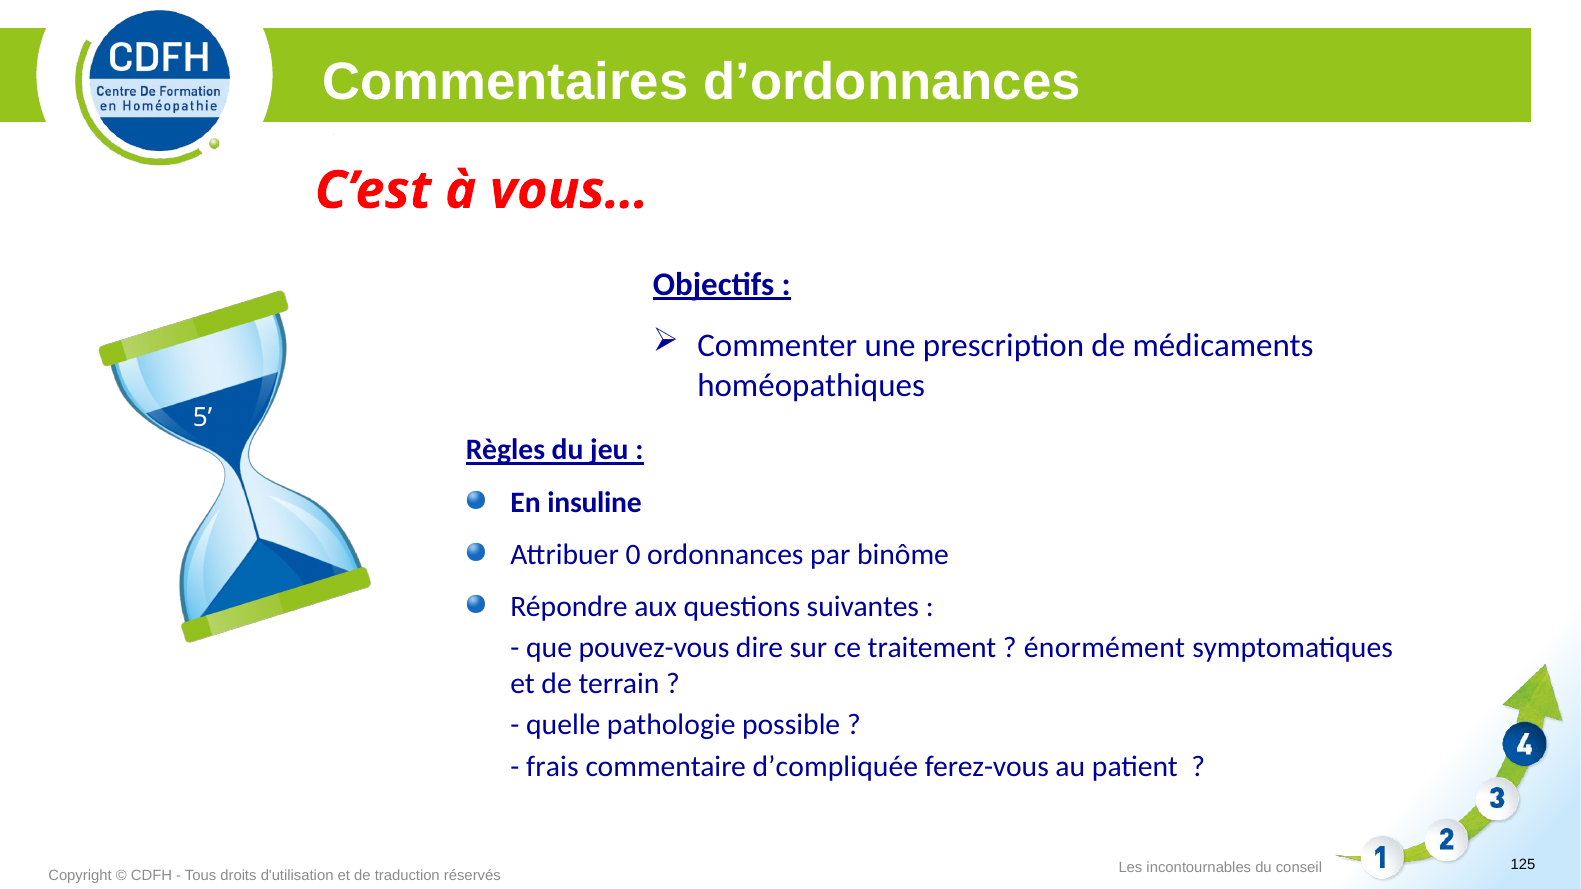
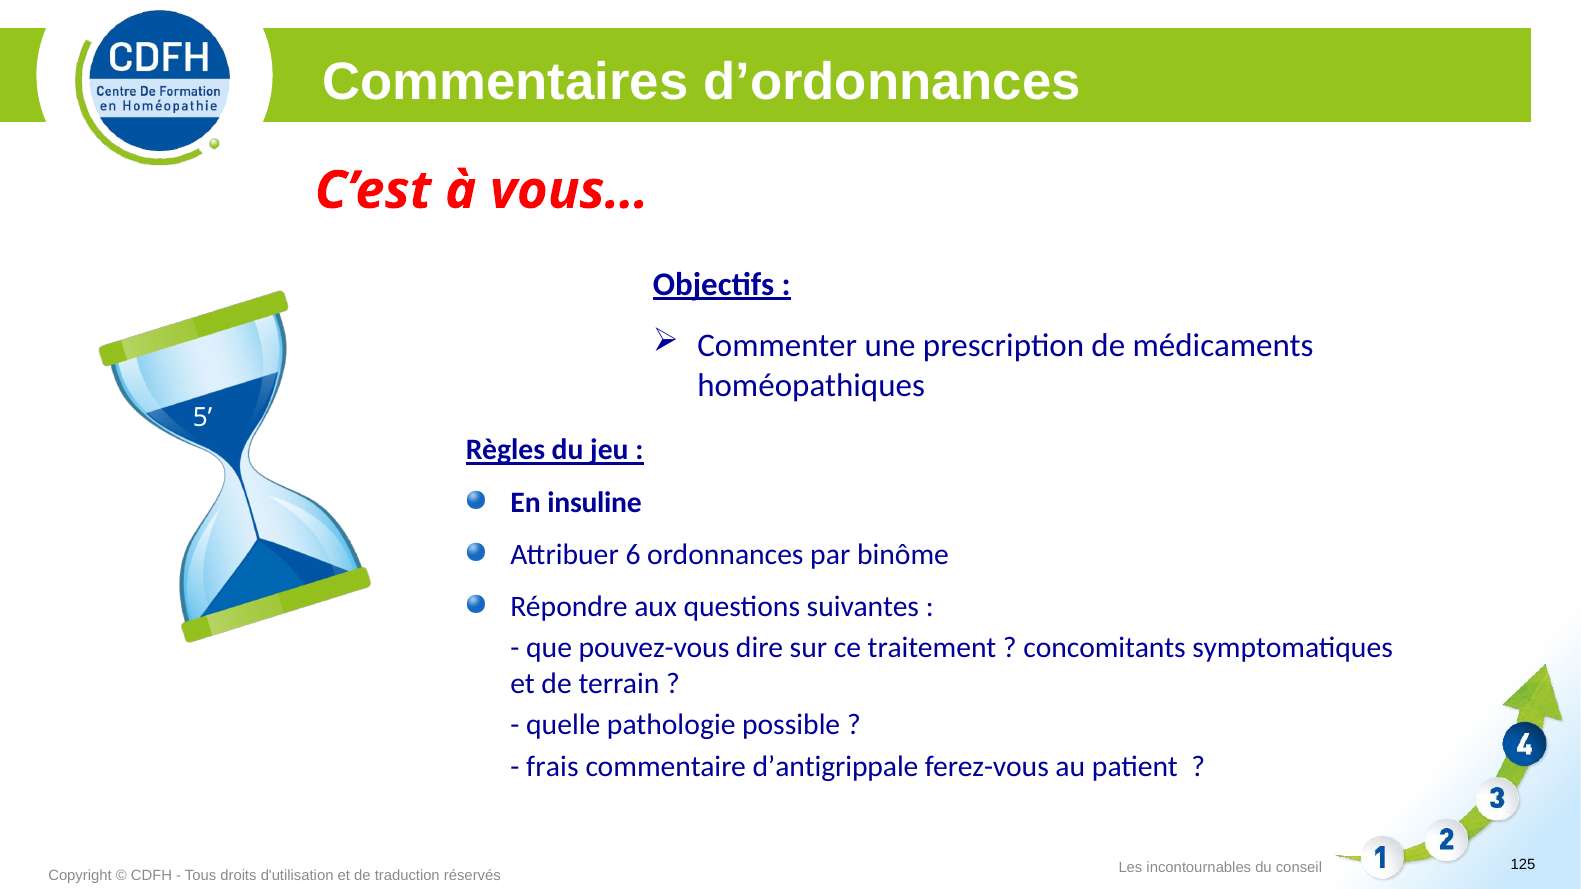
0: 0 -> 6
énormément: énormément -> concomitants
d’compliquée: d’compliquée -> d’antigrippale
